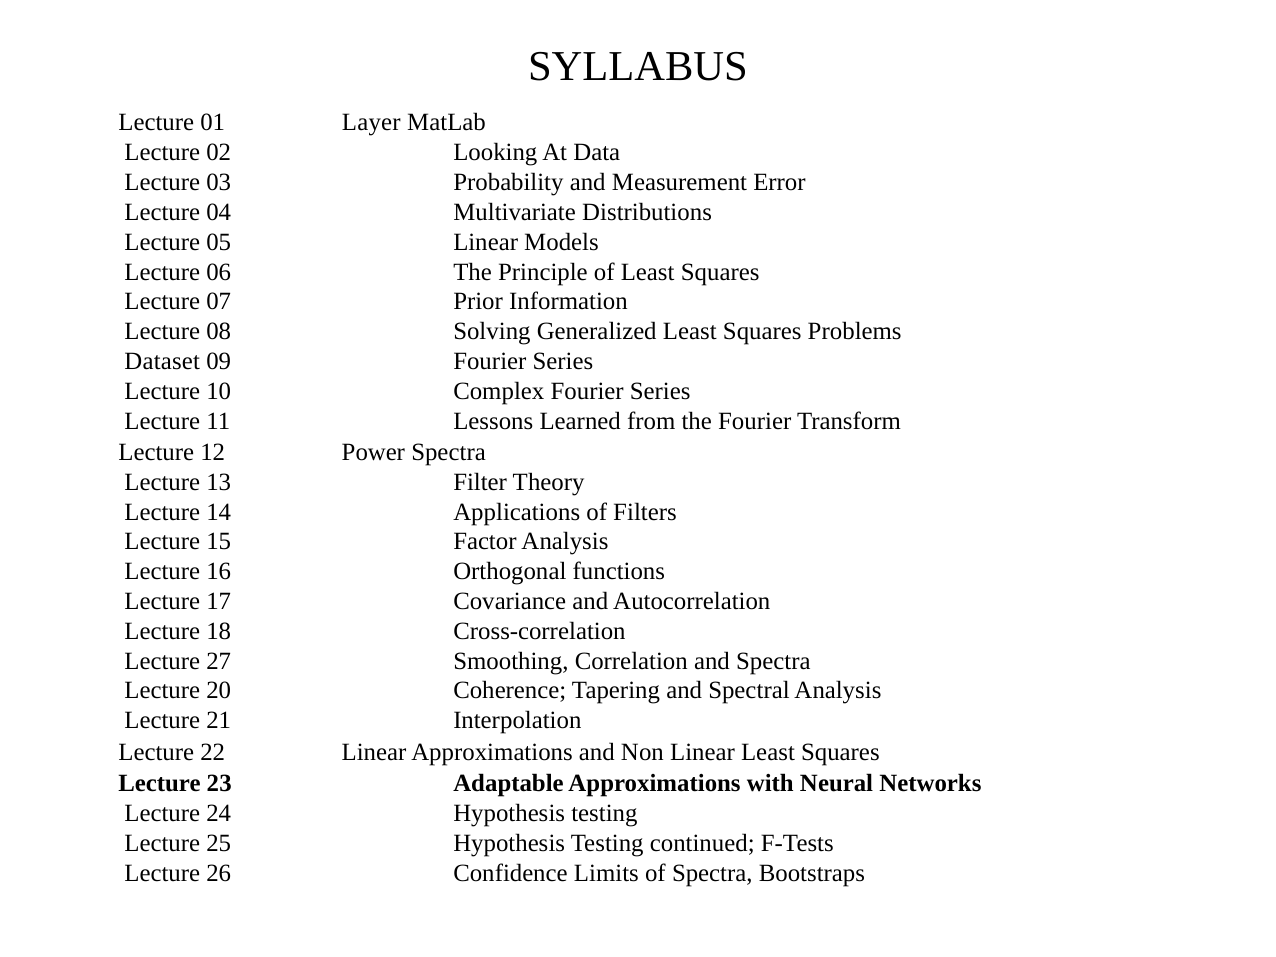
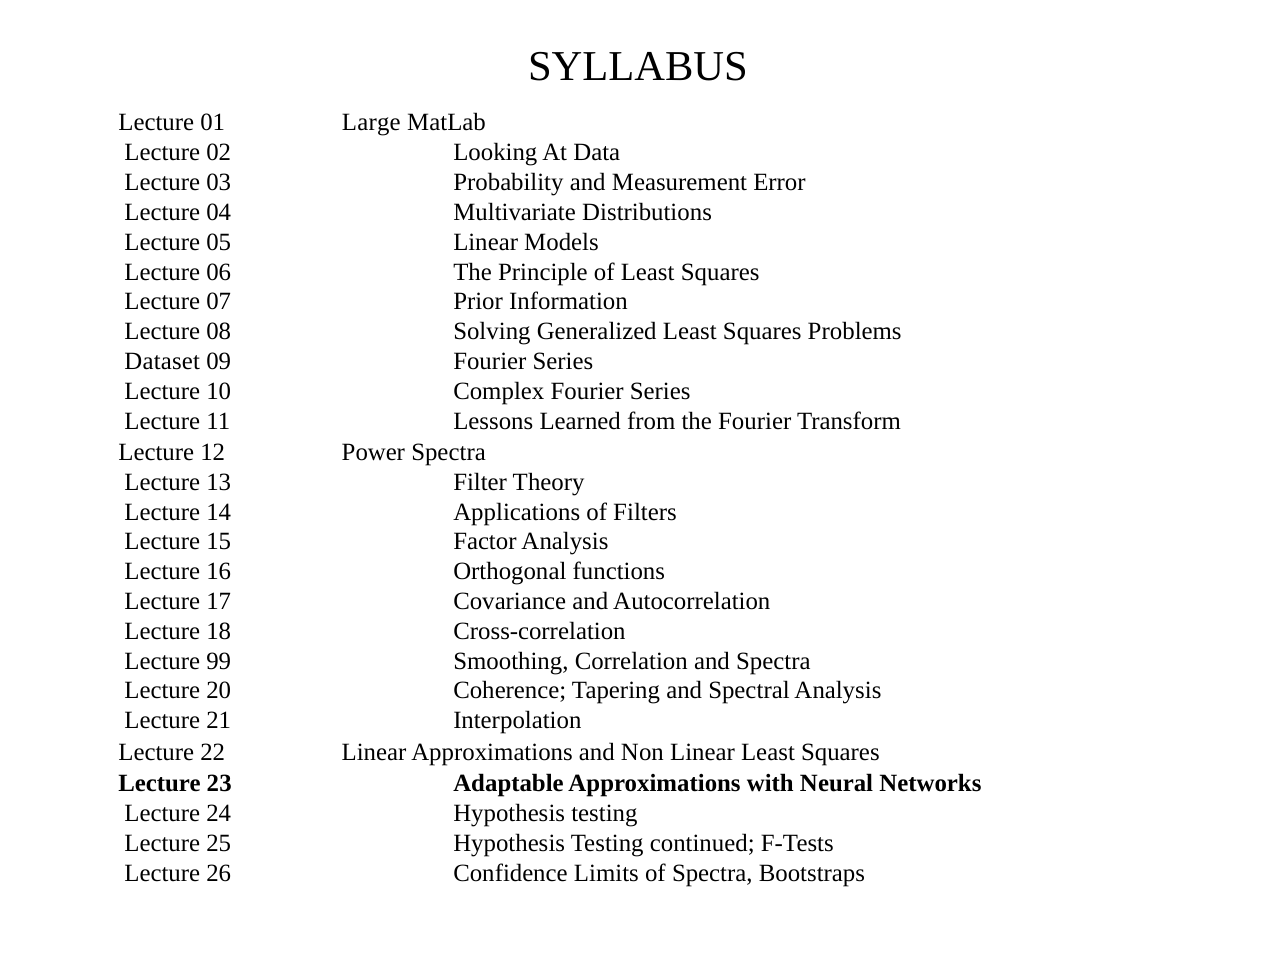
Layer: Layer -> Large
27: 27 -> 99
